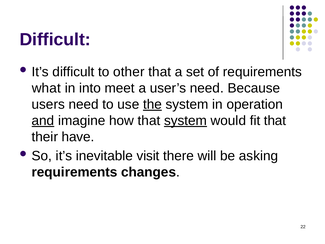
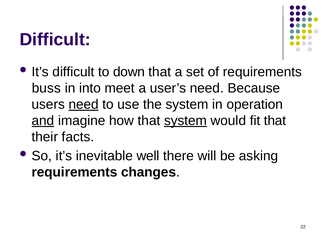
other: other -> down
what: what -> buss
need at (84, 104) underline: none -> present
the underline: present -> none
have: have -> facts
visit: visit -> well
